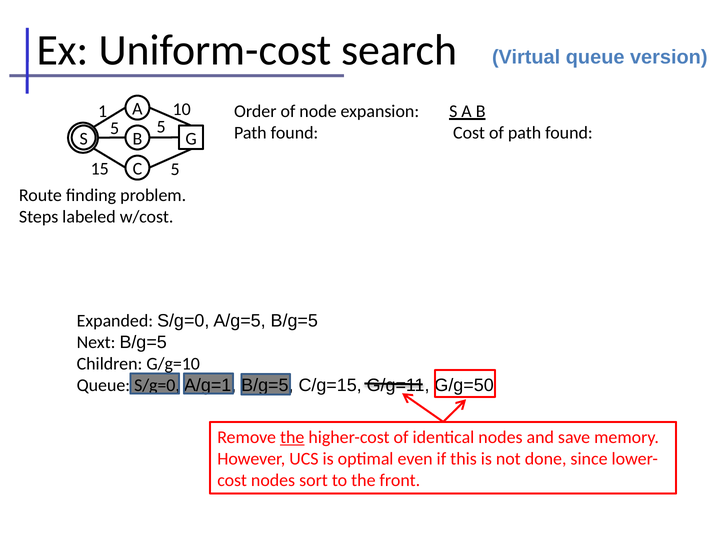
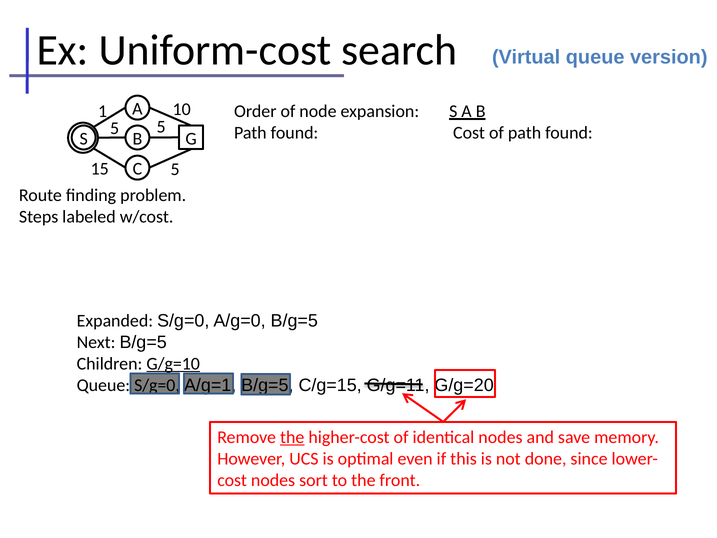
A/g=5: A/g=5 -> A/g=0
G/g=10 underline: none -> present
G/g=50: G/g=50 -> G/g=20
